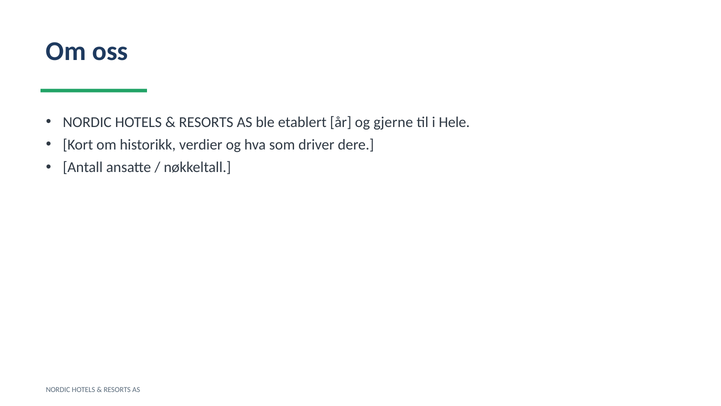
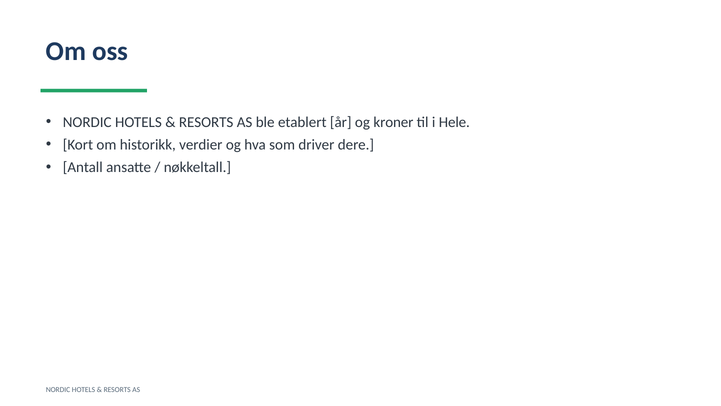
gjerne: gjerne -> kroner
